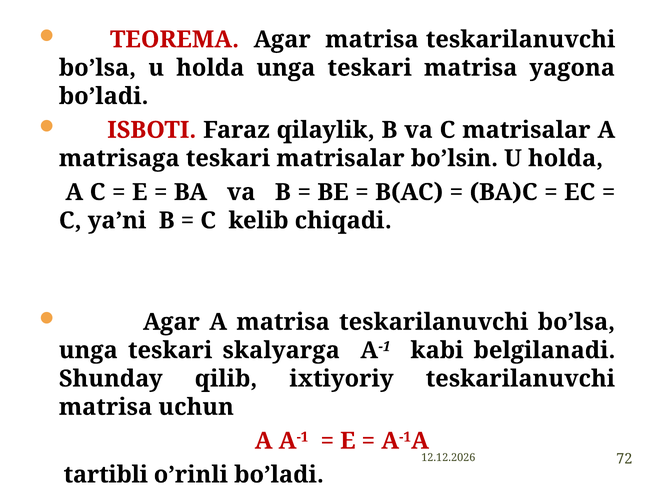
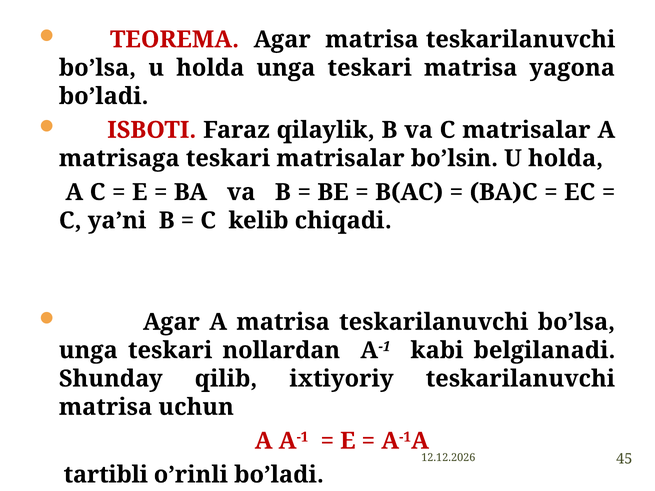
skalyarga: skalyarga -> nollardan
72: 72 -> 45
